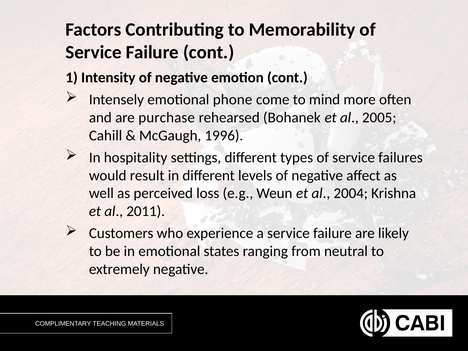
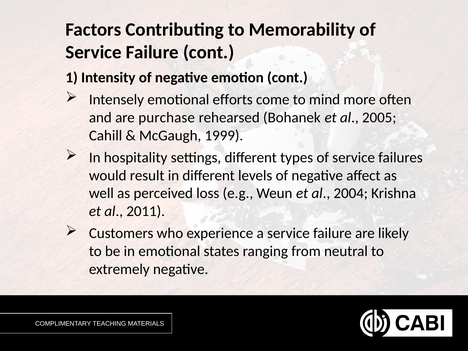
phone: phone -> efforts
1996: 1996 -> 1999
